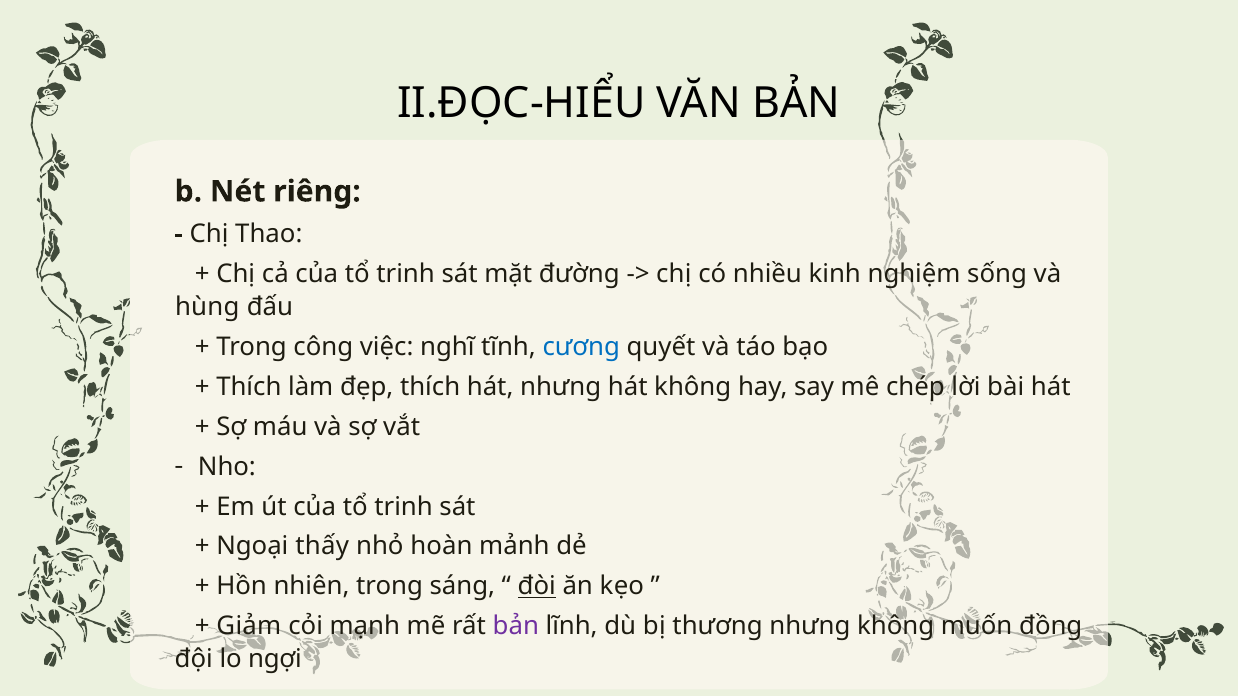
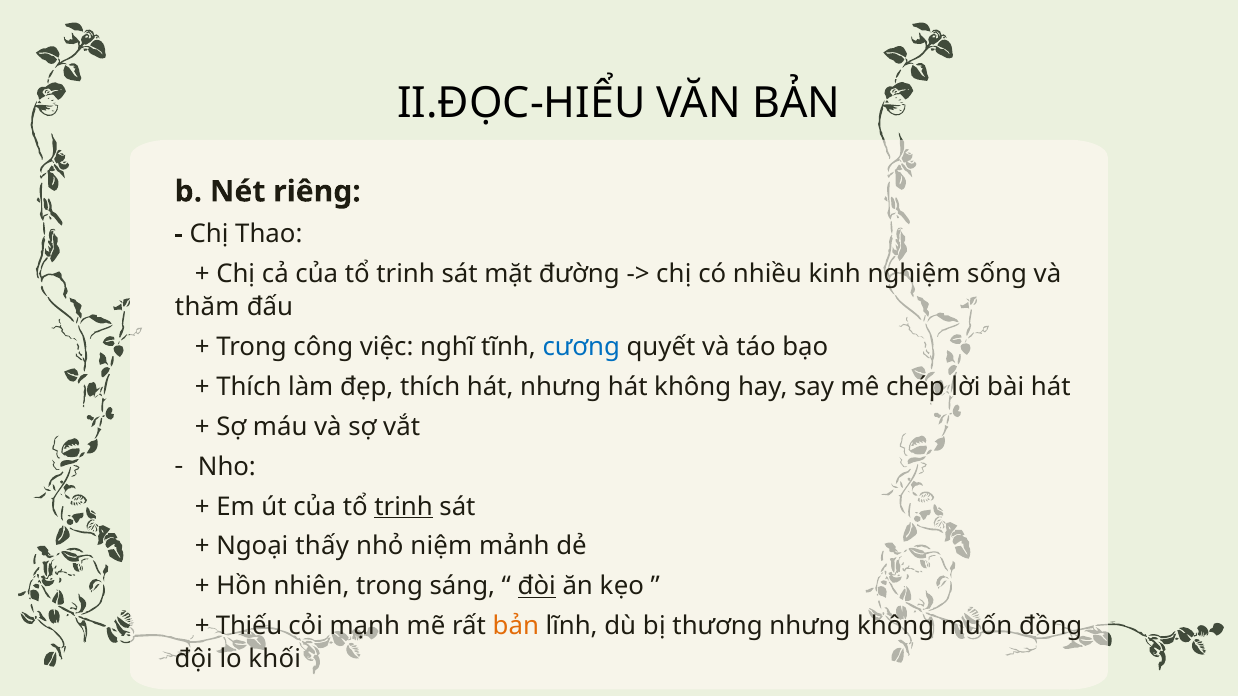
hùng: hùng -> thăm
trinh at (404, 507) underline: none -> present
hoàn: hoàn -> niệm
Giảm: Giảm -> Thiếu
bản at (516, 627) colour: purple -> orange
ngợi: ngợi -> khối
